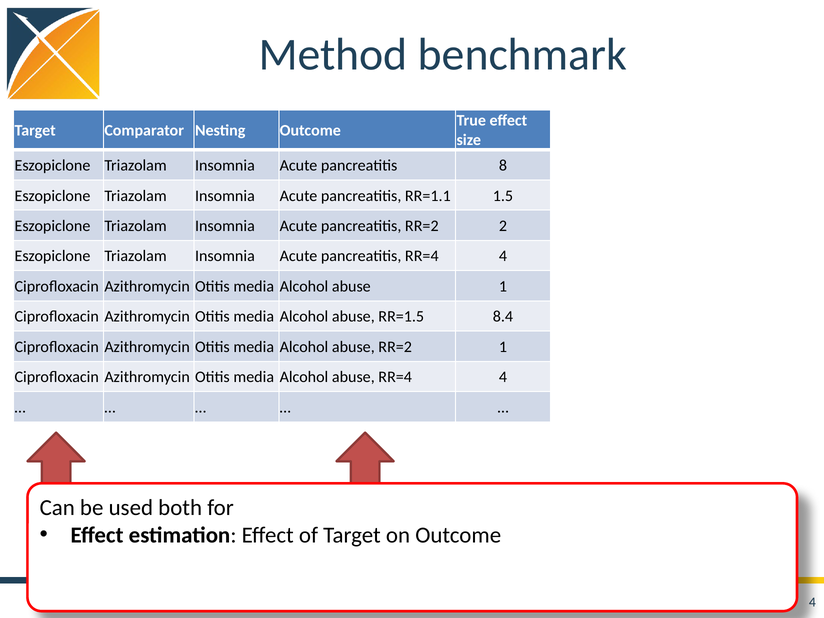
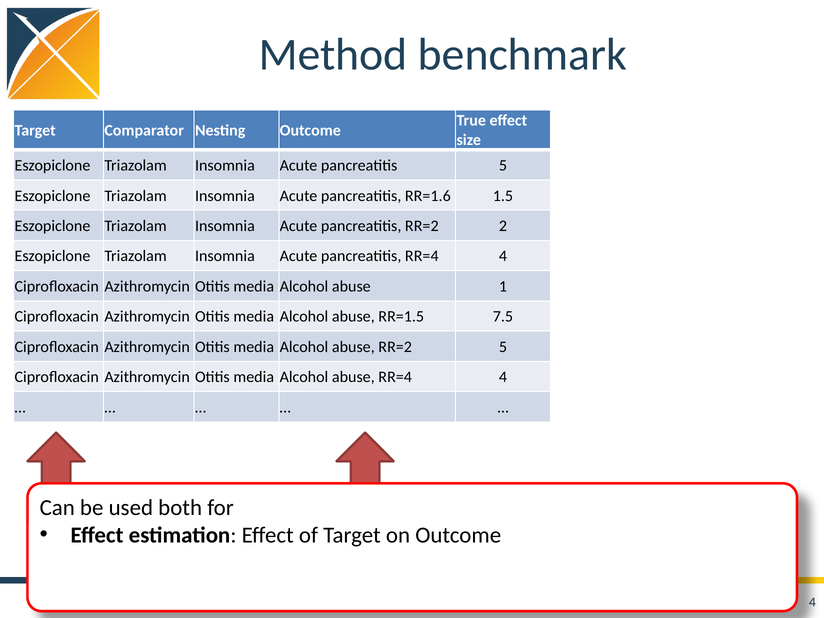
pancreatitis 8: 8 -> 5
RR=1.1: RR=1.1 -> RR=1.6
8.4: 8.4 -> 7.5
RR=2 1: 1 -> 5
